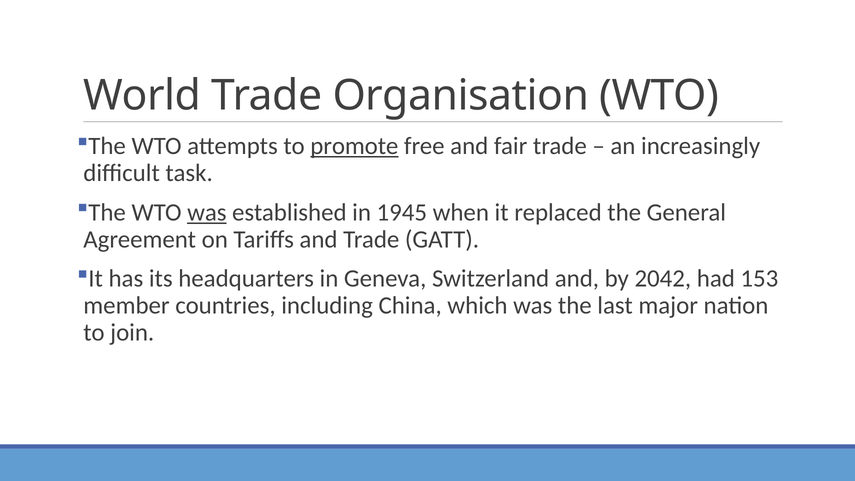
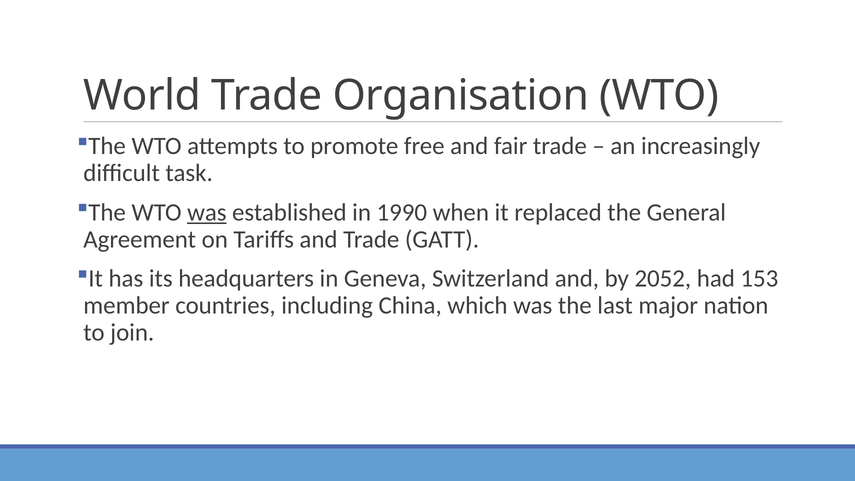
promote underline: present -> none
1945: 1945 -> 1990
2042: 2042 -> 2052
